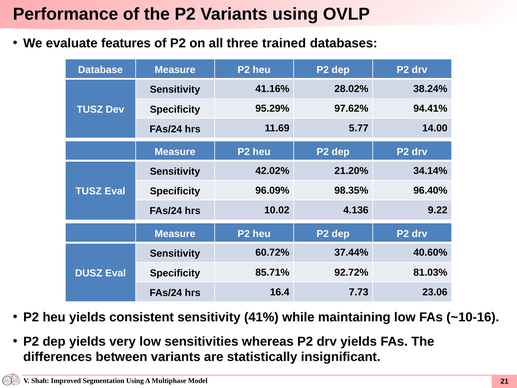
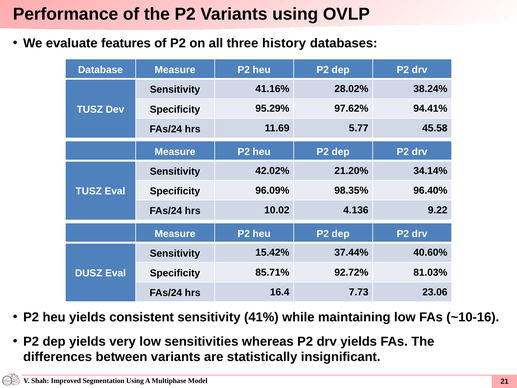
trained: trained -> history
14.00: 14.00 -> 45.58
60.72%: 60.72% -> 15.42%
